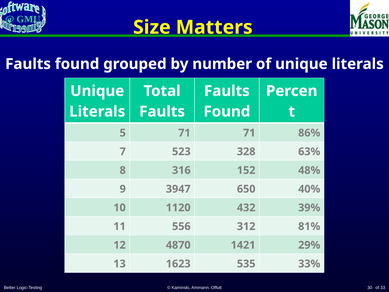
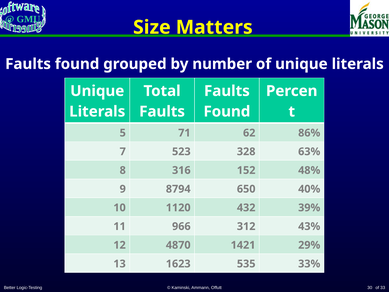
71 71: 71 -> 62
3947: 3947 -> 8794
556: 556 -> 966
81%: 81% -> 43%
